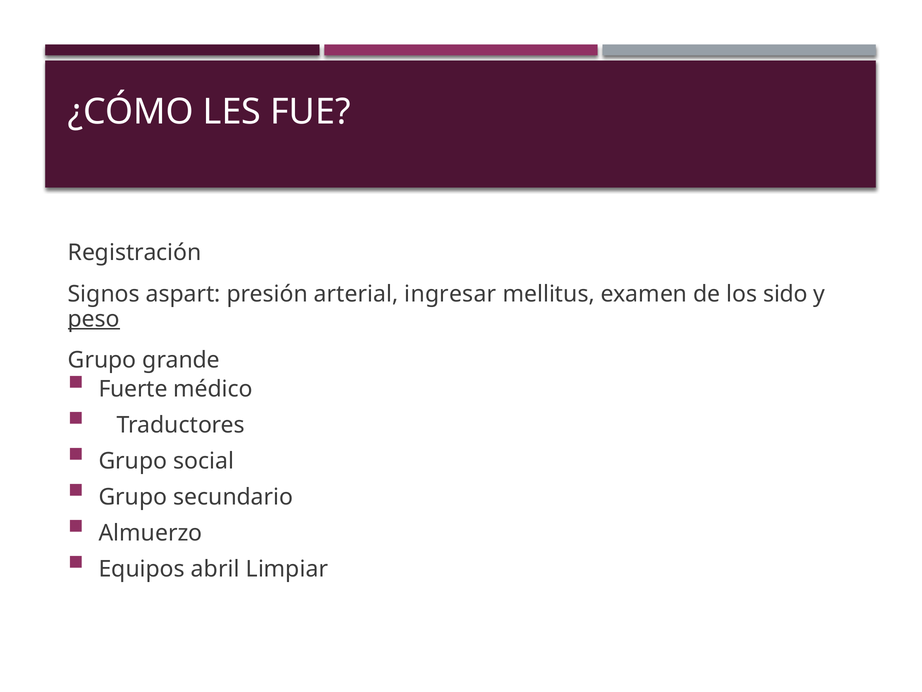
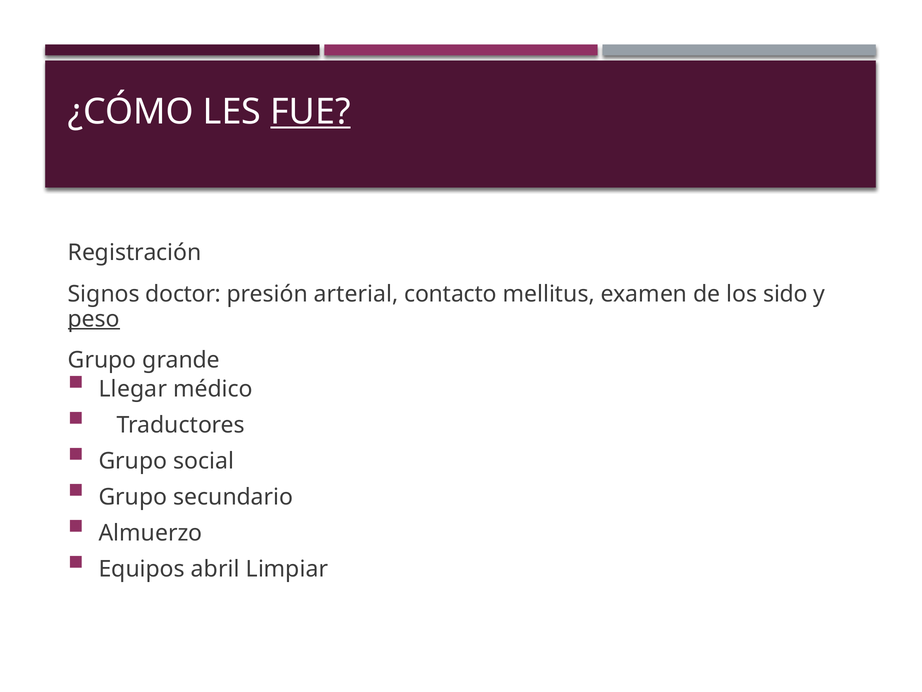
FUE underline: none -> present
aspart: aspart -> doctor
ingresar: ingresar -> contacto
Fuerte: Fuerte -> Llegar
